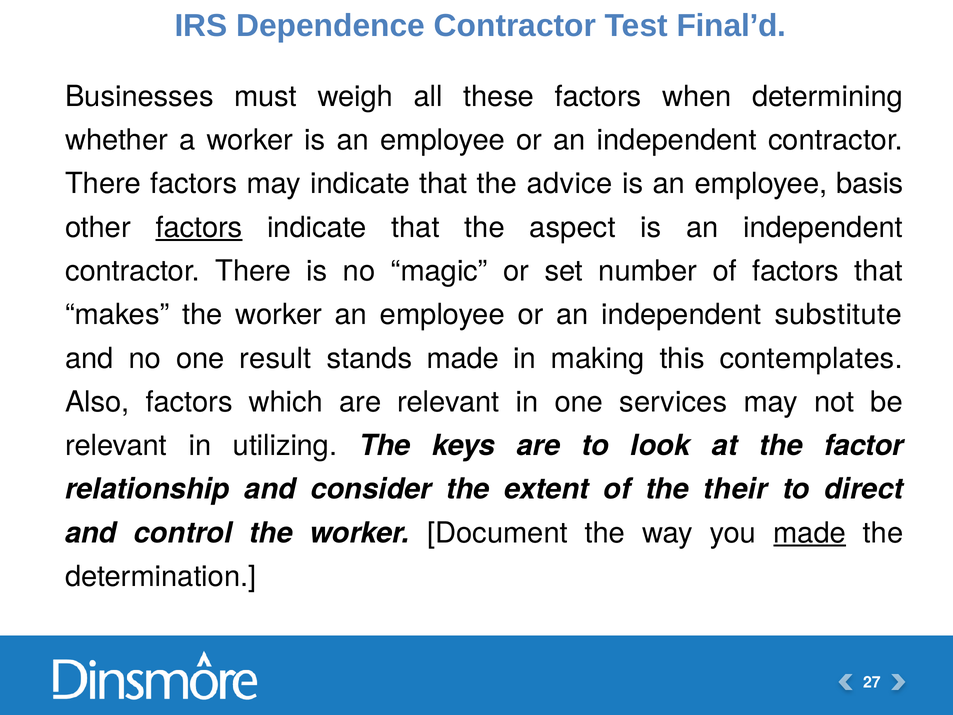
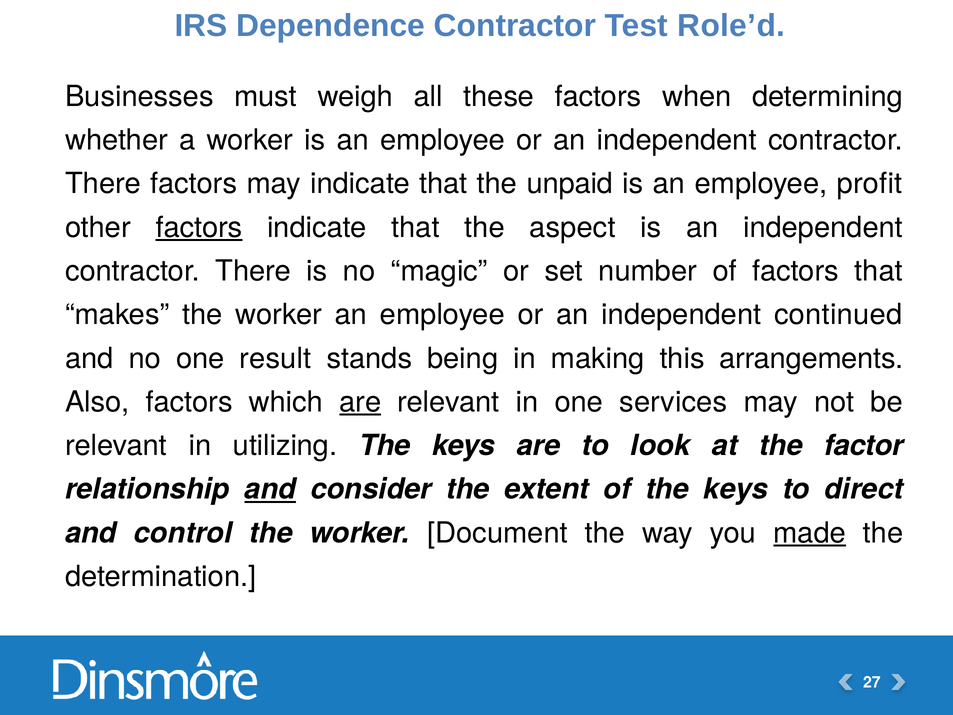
Final’d: Final’d -> Role’d
advice: advice -> unpaid
basis: basis -> profit
substitute: substitute -> continued
stands made: made -> being
contemplates: contemplates -> arrangements
are at (360, 402) underline: none -> present
and at (270, 489) underline: none -> present
of the their: their -> keys
